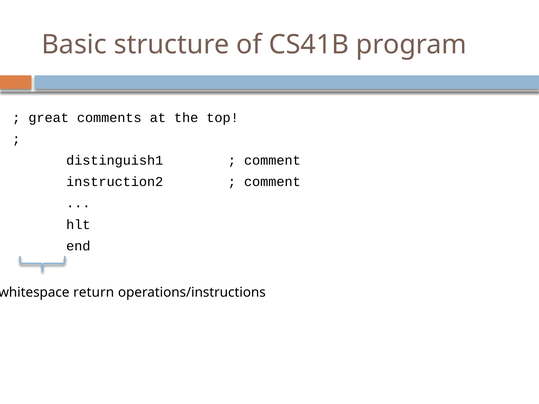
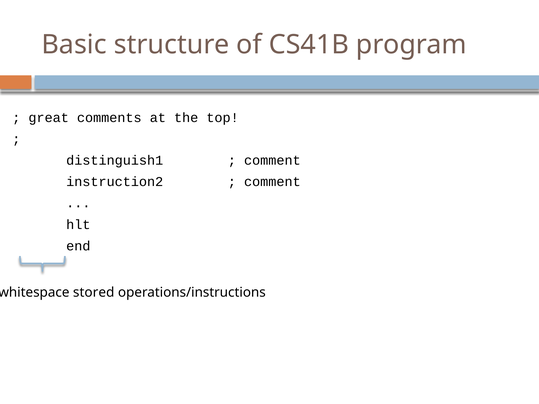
return: return -> stored
